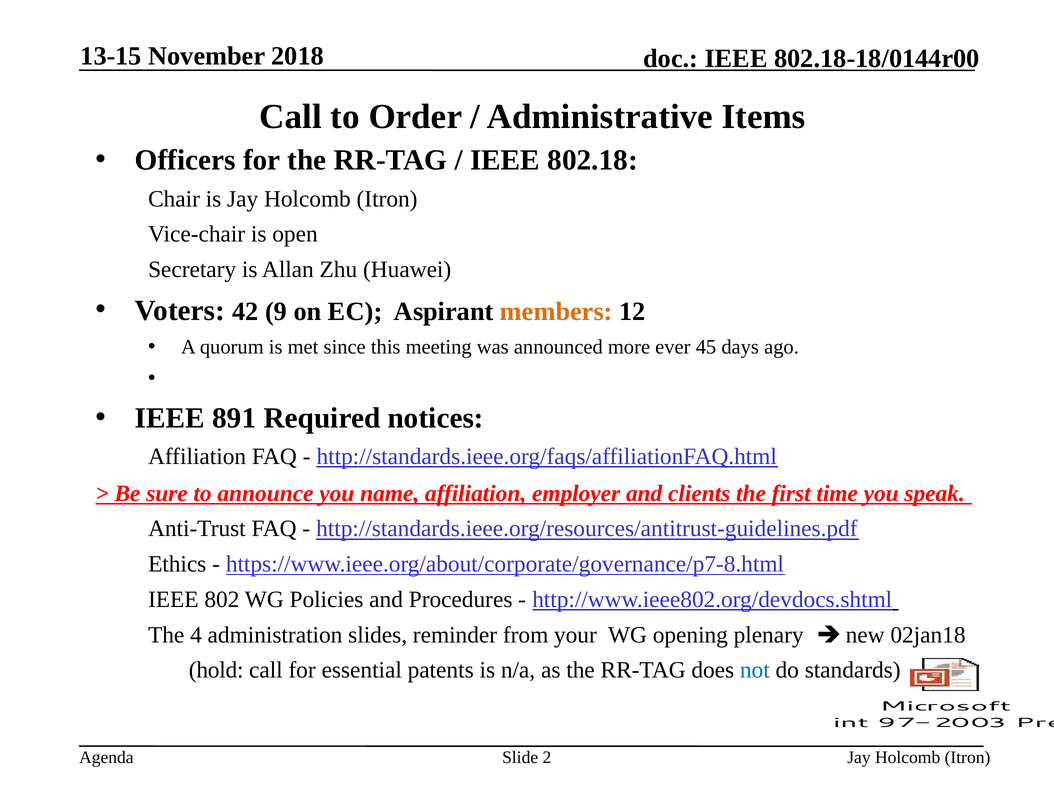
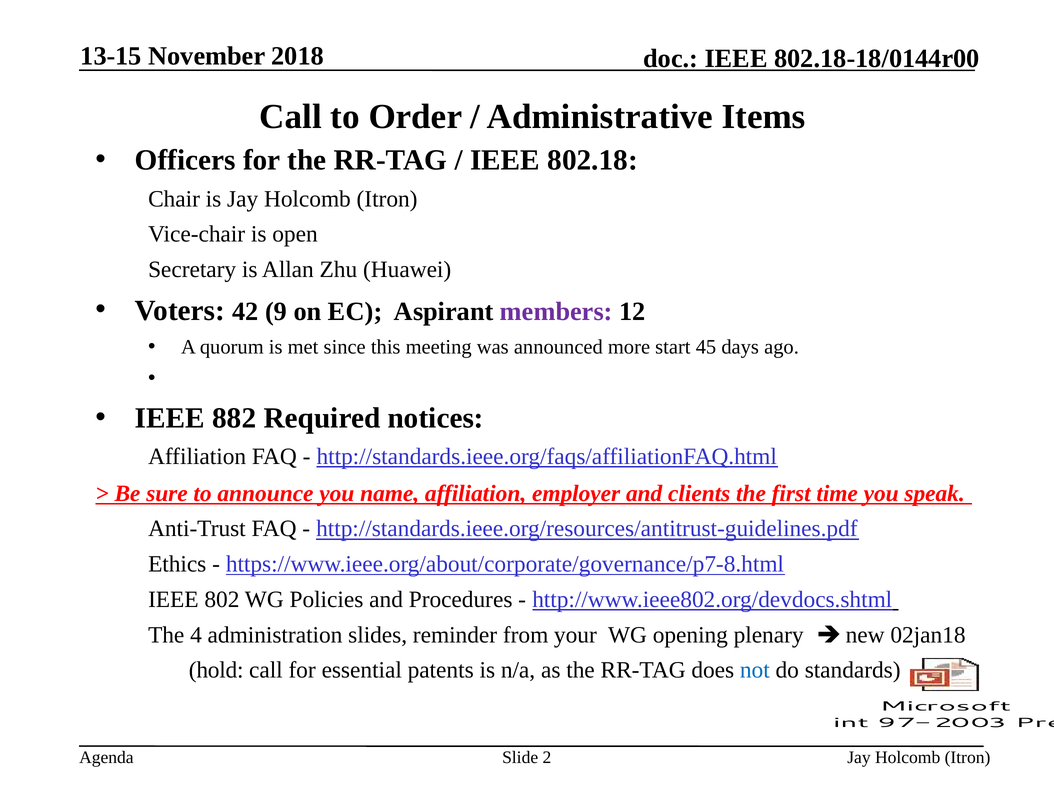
members colour: orange -> purple
ever: ever -> start
891: 891 -> 882
